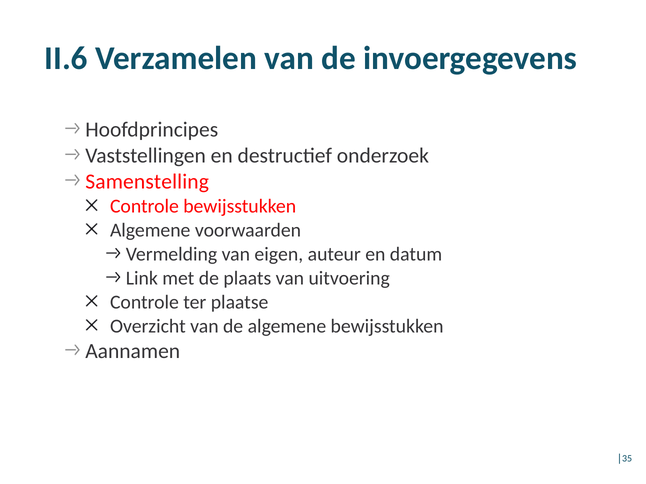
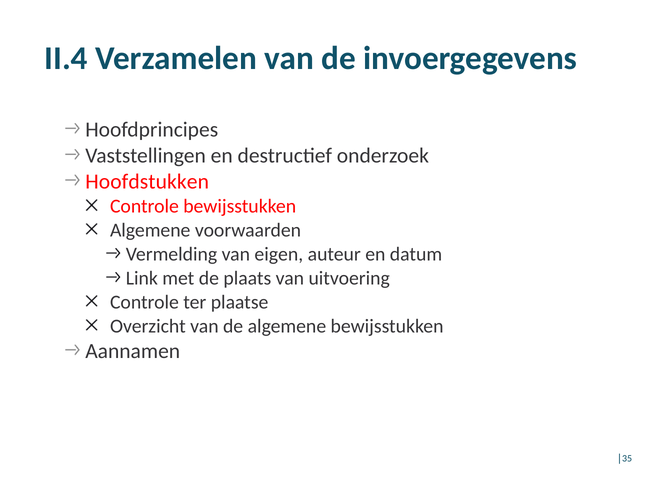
II.6: II.6 -> II.4
Samenstelling: Samenstelling -> Hoofdstukken
